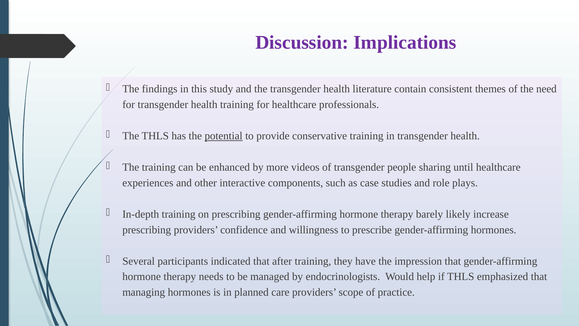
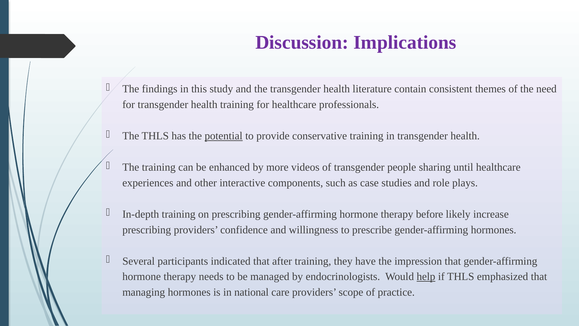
barely: barely -> before
help underline: none -> present
planned: planned -> national
